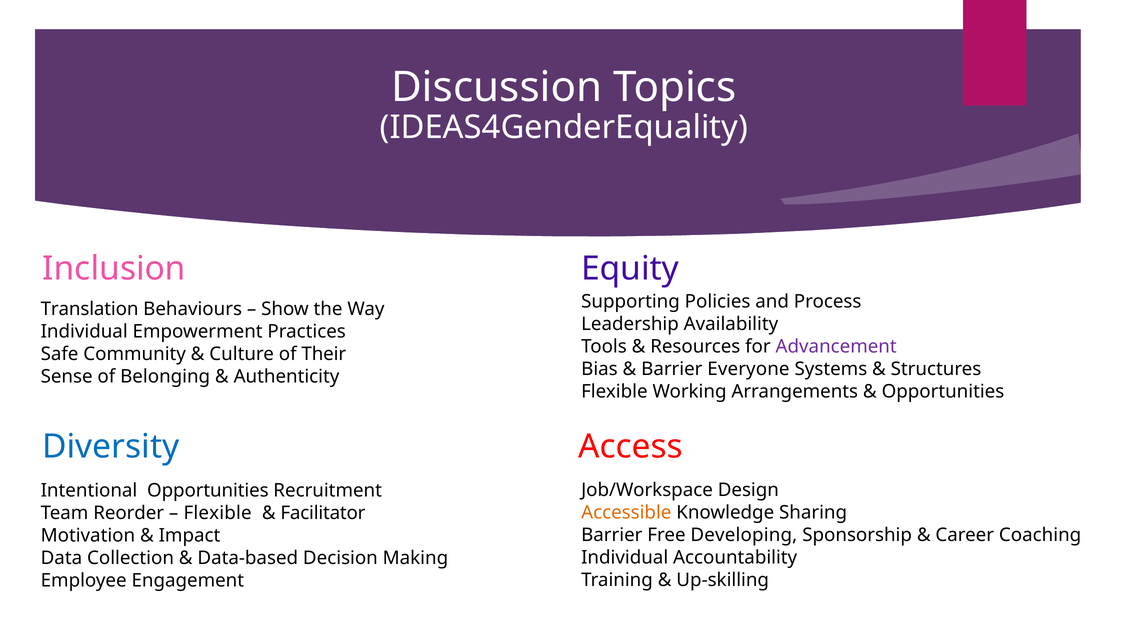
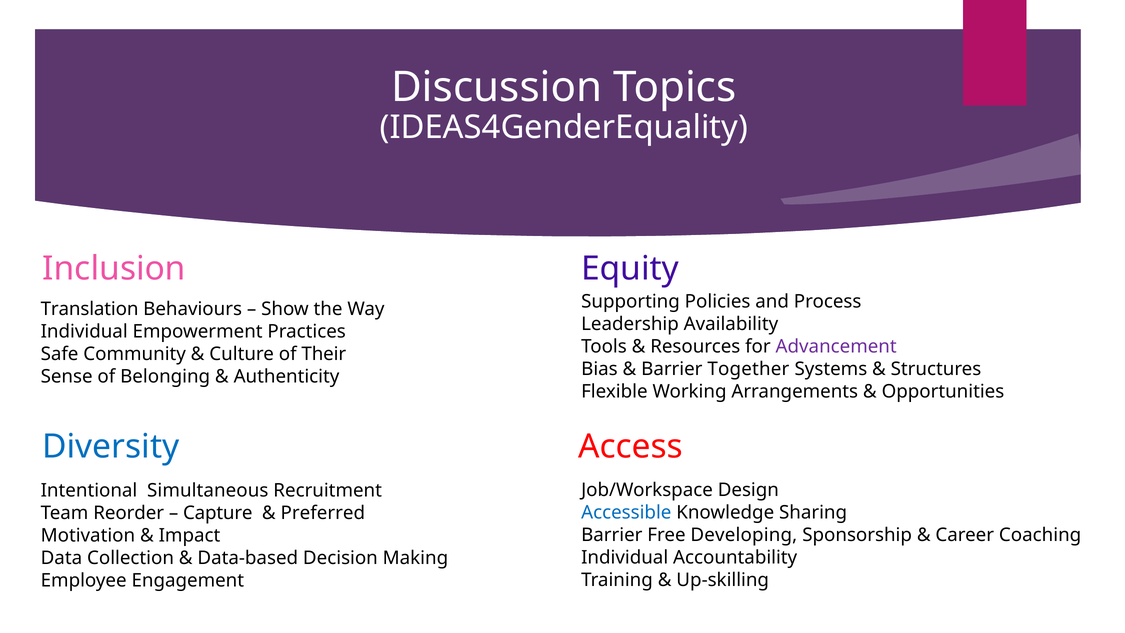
Everyone: Everyone -> Together
Intentional Opportunities: Opportunities -> Simultaneous
Accessible colour: orange -> blue
Flexible at (218, 513): Flexible -> Capture
Facilitator: Facilitator -> Preferred
